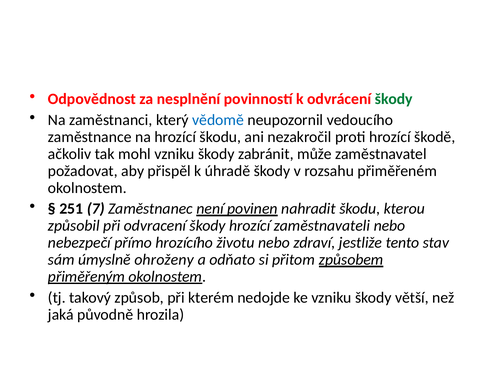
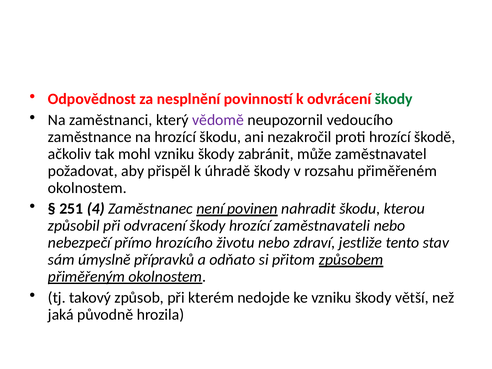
vědomě colour: blue -> purple
7: 7 -> 4
ohroženy: ohroženy -> přípravků
